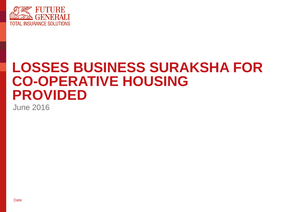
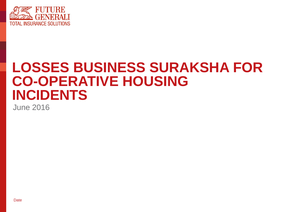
PROVIDED: PROVIDED -> INCIDENTS
